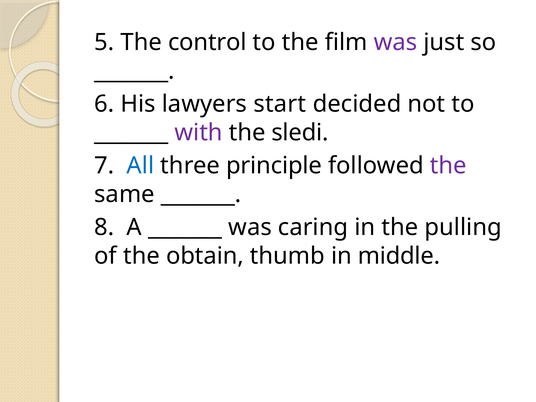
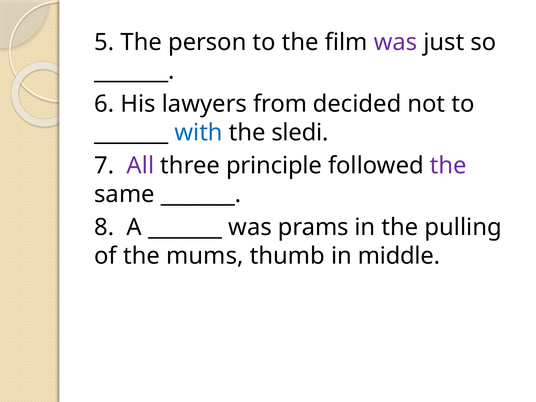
control: control -> person
start: start -> from
with colour: purple -> blue
All colour: blue -> purple
caring: caring -> prams
obtain: obtain -> mums
